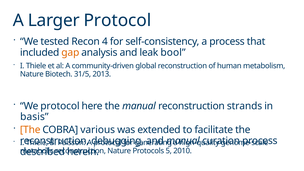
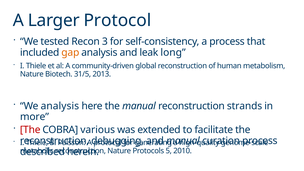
4: 4 -> 3
bool: bool -> long
We protocol: protocol -> analysis
basis: basis -> more
The at (30, 130) colour: orange -> red
